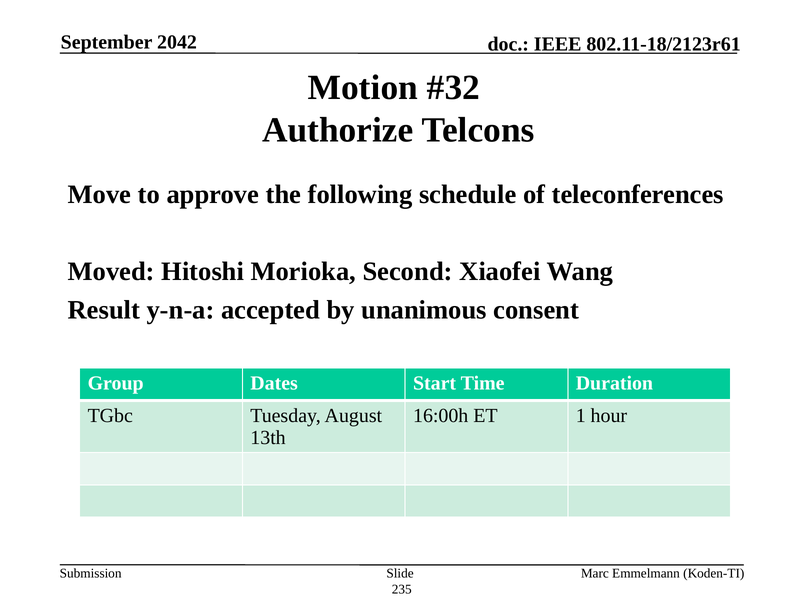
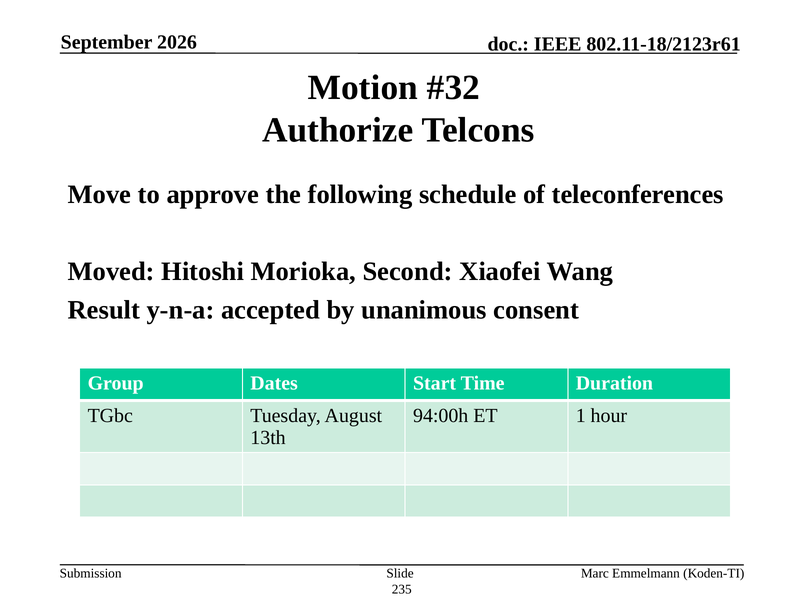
2042: 2042 -> 2026
16:00h: 16:00h -> 94:00h
